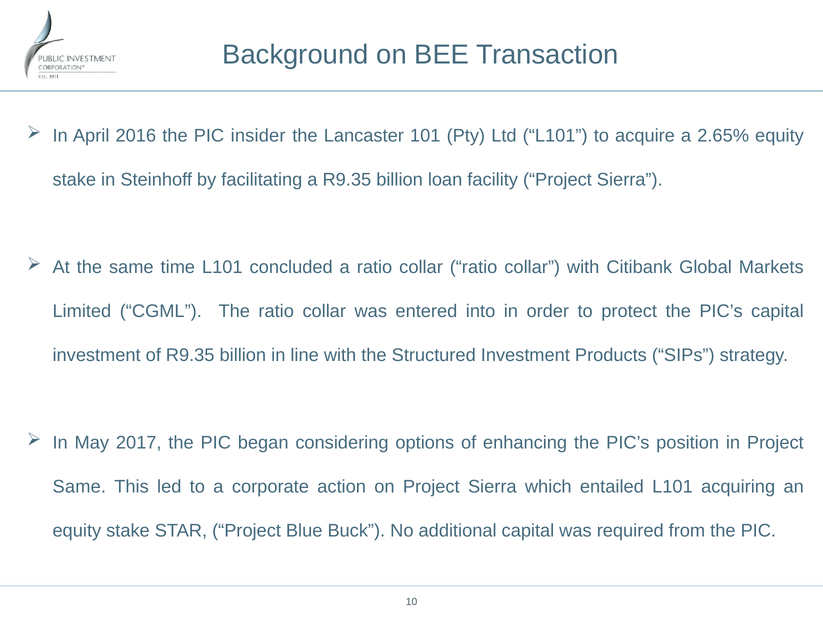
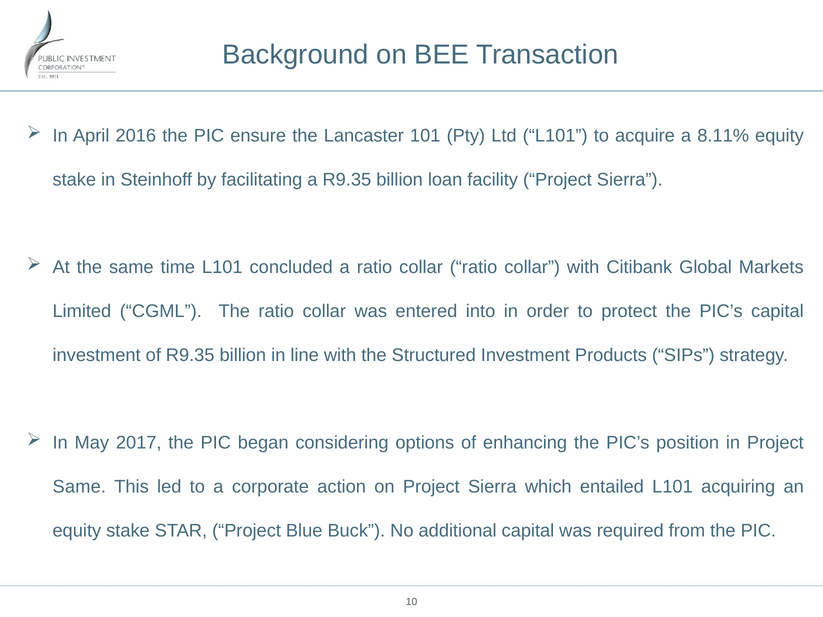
insider: insider -> ensure
2.65%: 2.65% -> 8.11%
